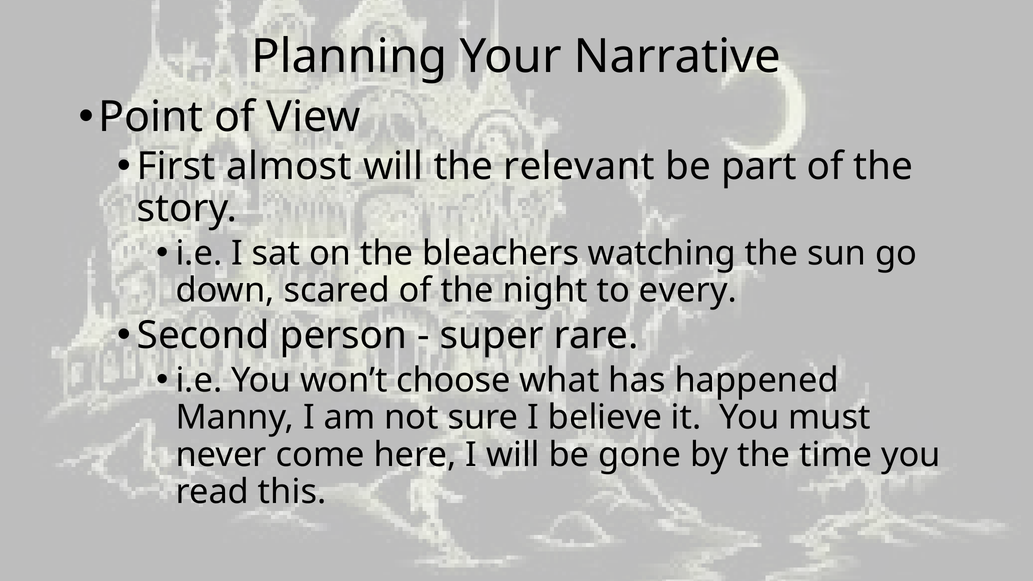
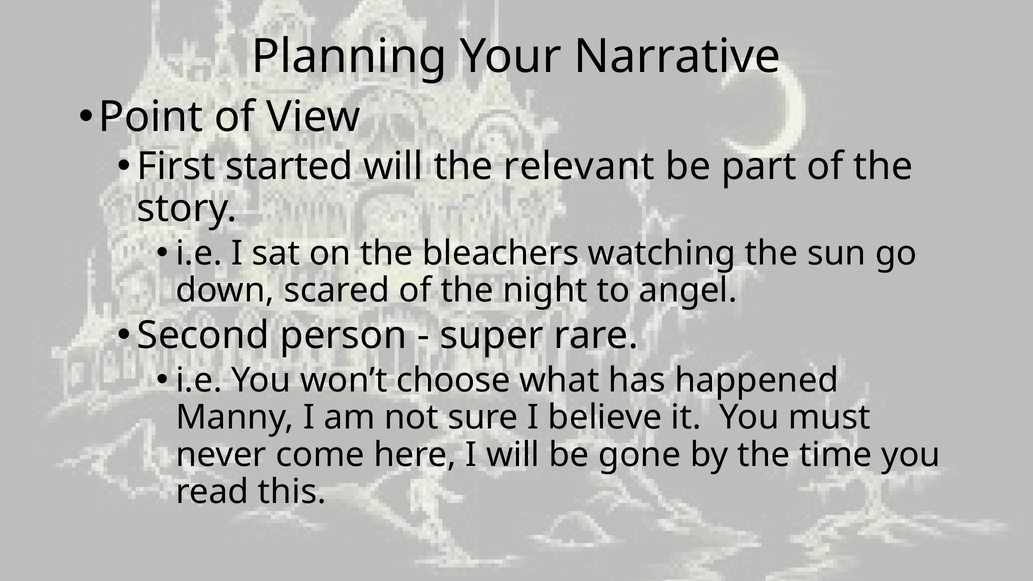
almost: almost -> started
every: every -> angel
